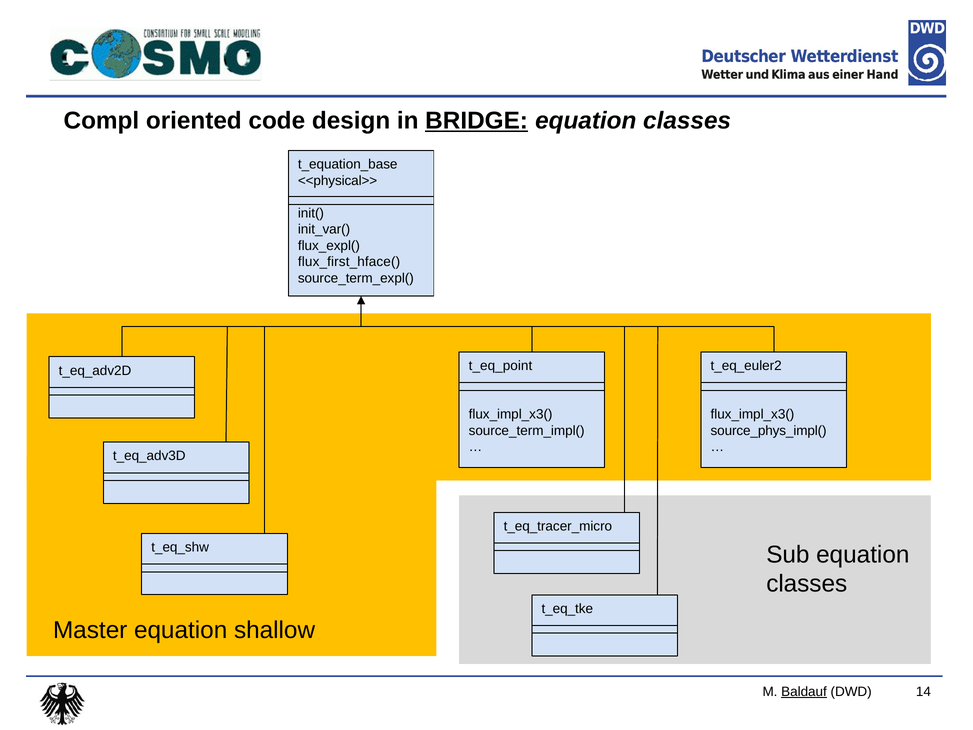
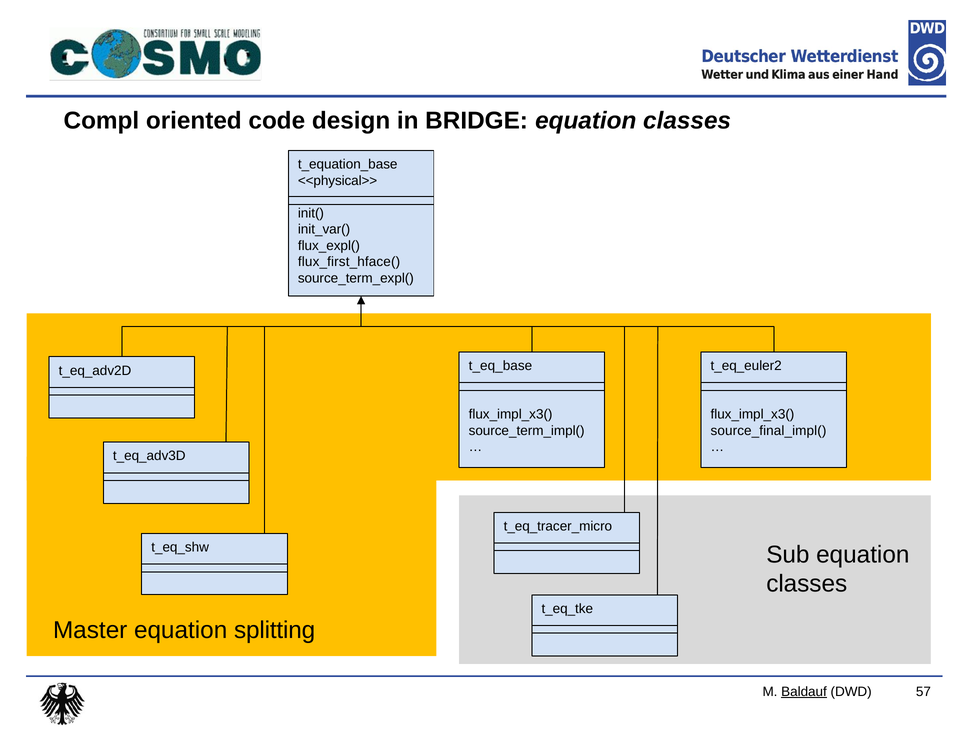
BRIDGE underline: present -> none
t_eq_point: t_eq_point -> t_eq_base
source_phys_impl(: source_phys_impl( -> source_final_impl(
shallow: shallow -> splitting
14: 14 -> 57
